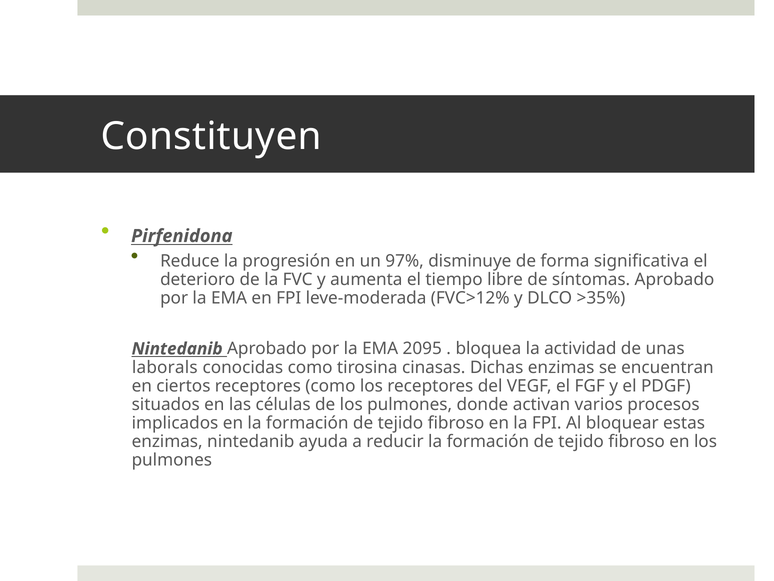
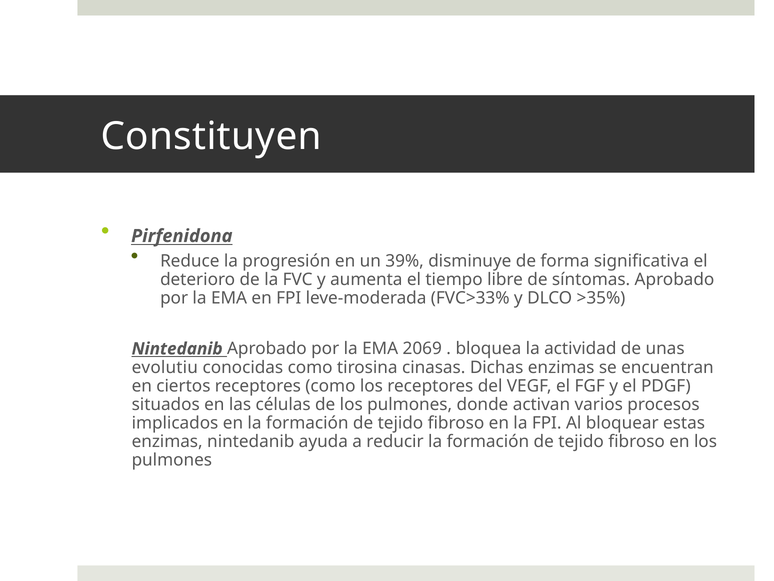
97%: 97% -> 39%
FVC>12%: FVC>12% -> FVC>33%
2095: 2095 -> 2069
laborals: laborals -> evolutiu
